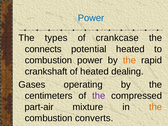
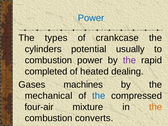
connects: connects -> cylinders
potential heated: heated -> usually
the at (129, 60) colour: orange -> purple
crankshaft: crankshaft -> completed
operating: operating -> machines
centimeters: centimeters -> mechanical
the at (99, 96) colour: purple -> blue
part-air: part-air -> four-air
